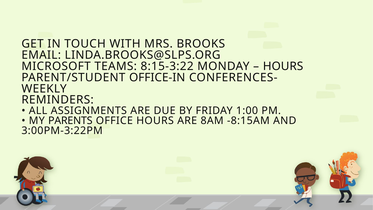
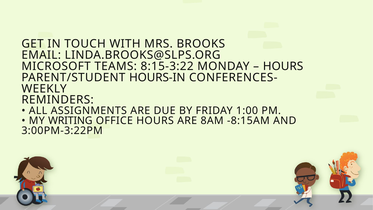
OFFICE-IN: OFFICE-IN -> HOURS-IN
PARENTS: PARENTS -> WRITING
